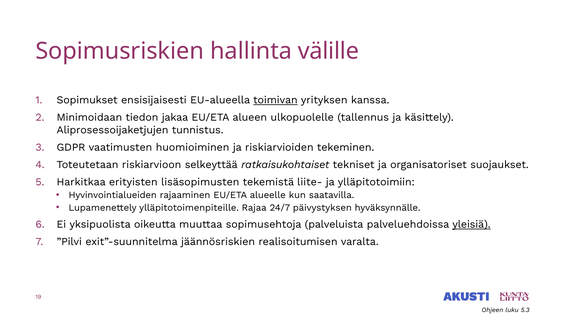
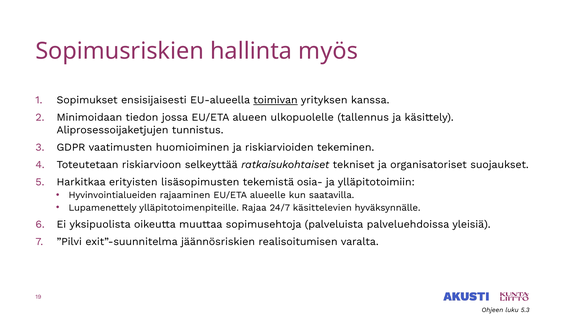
välille: välille -> myös
jakaa: jakaa -> jossa
liite-: liite- -> osia-
päivystyksen: päivystyksen -> käsittelevien
yleisiä underline: present -> none
